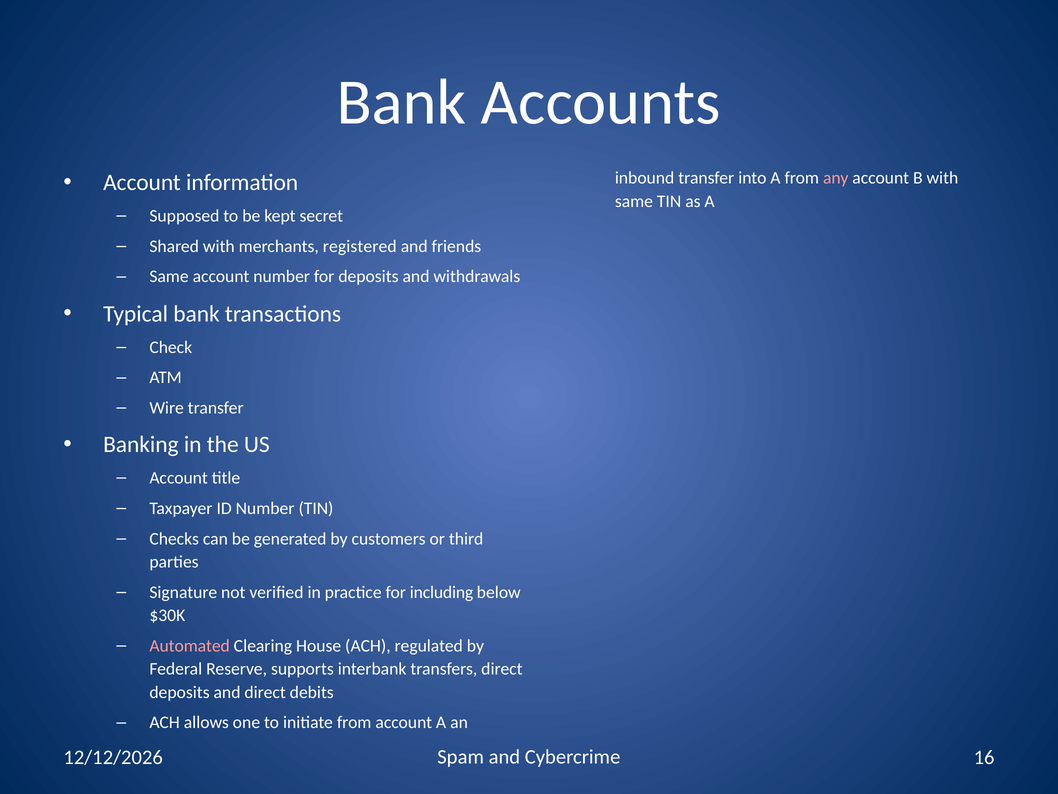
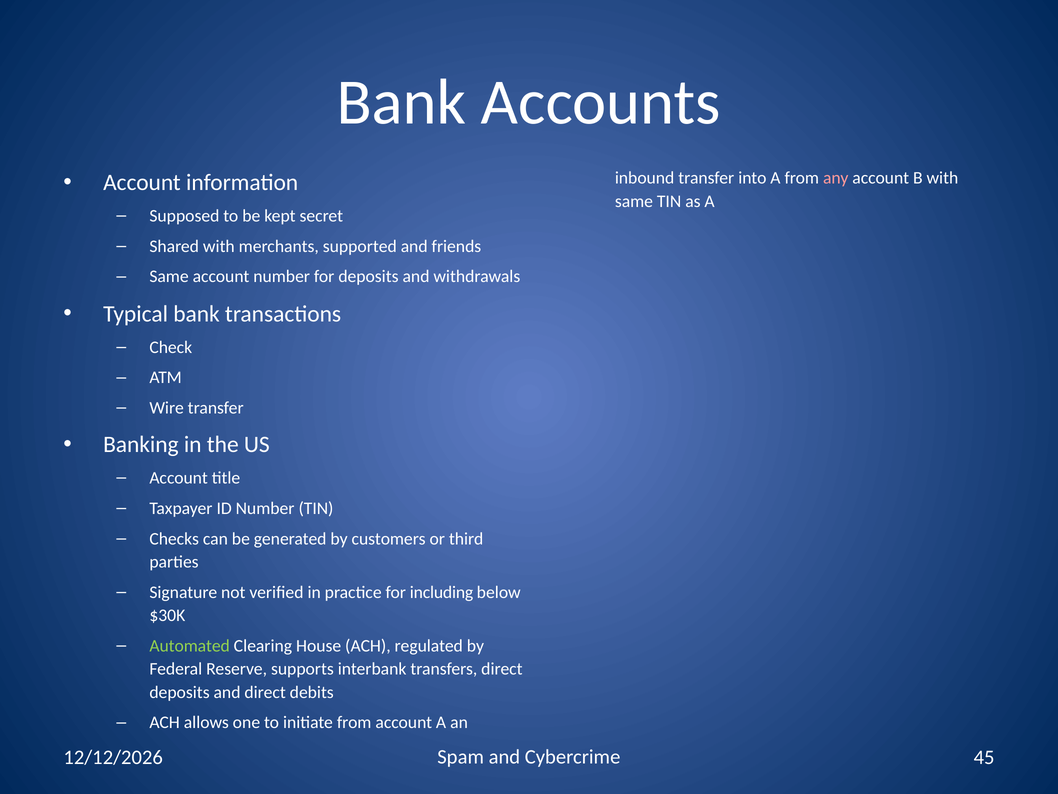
registered: registered -> supported
Automated colour: pink -> light green
16: 16 -> 45
